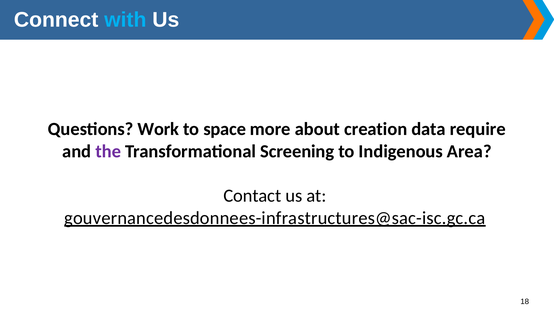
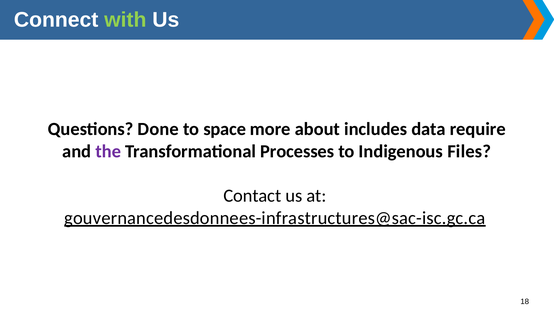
with colour: light blue -> light green
Work: Work -> Done
creation: creation -> includes
Screening: Screening -> Processes
Area: Area -> Files
